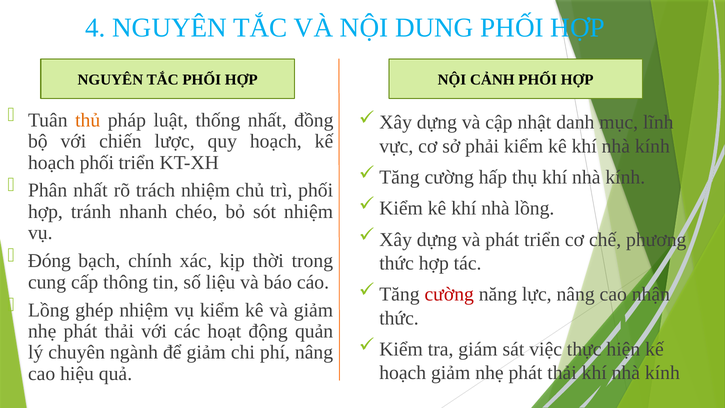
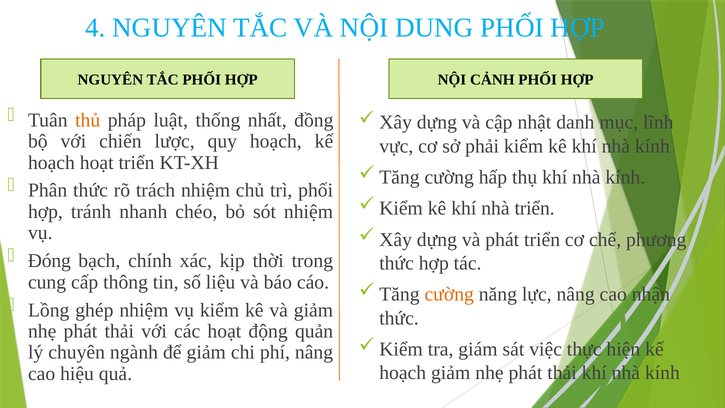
hoạch phối: phối -> hoạt
Phân nhất: nhất -> thức
nhà lồng: lồng -> triển
cường at (449, 294) colour: red -> orange
